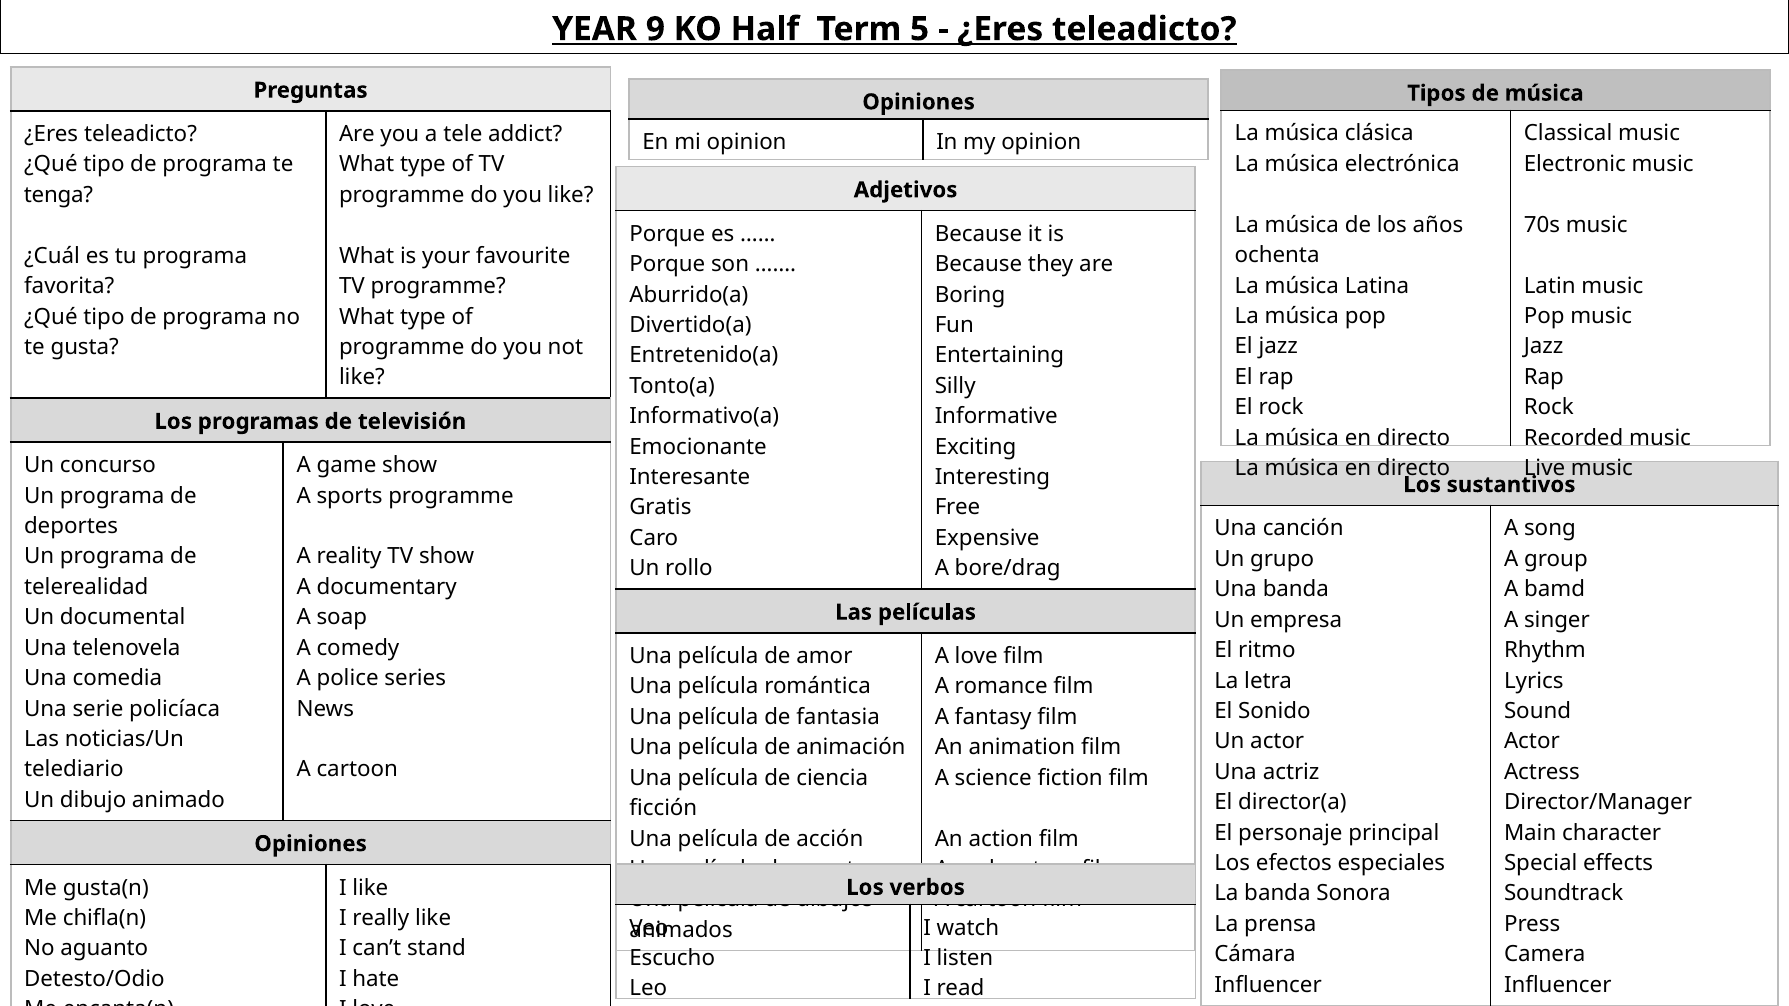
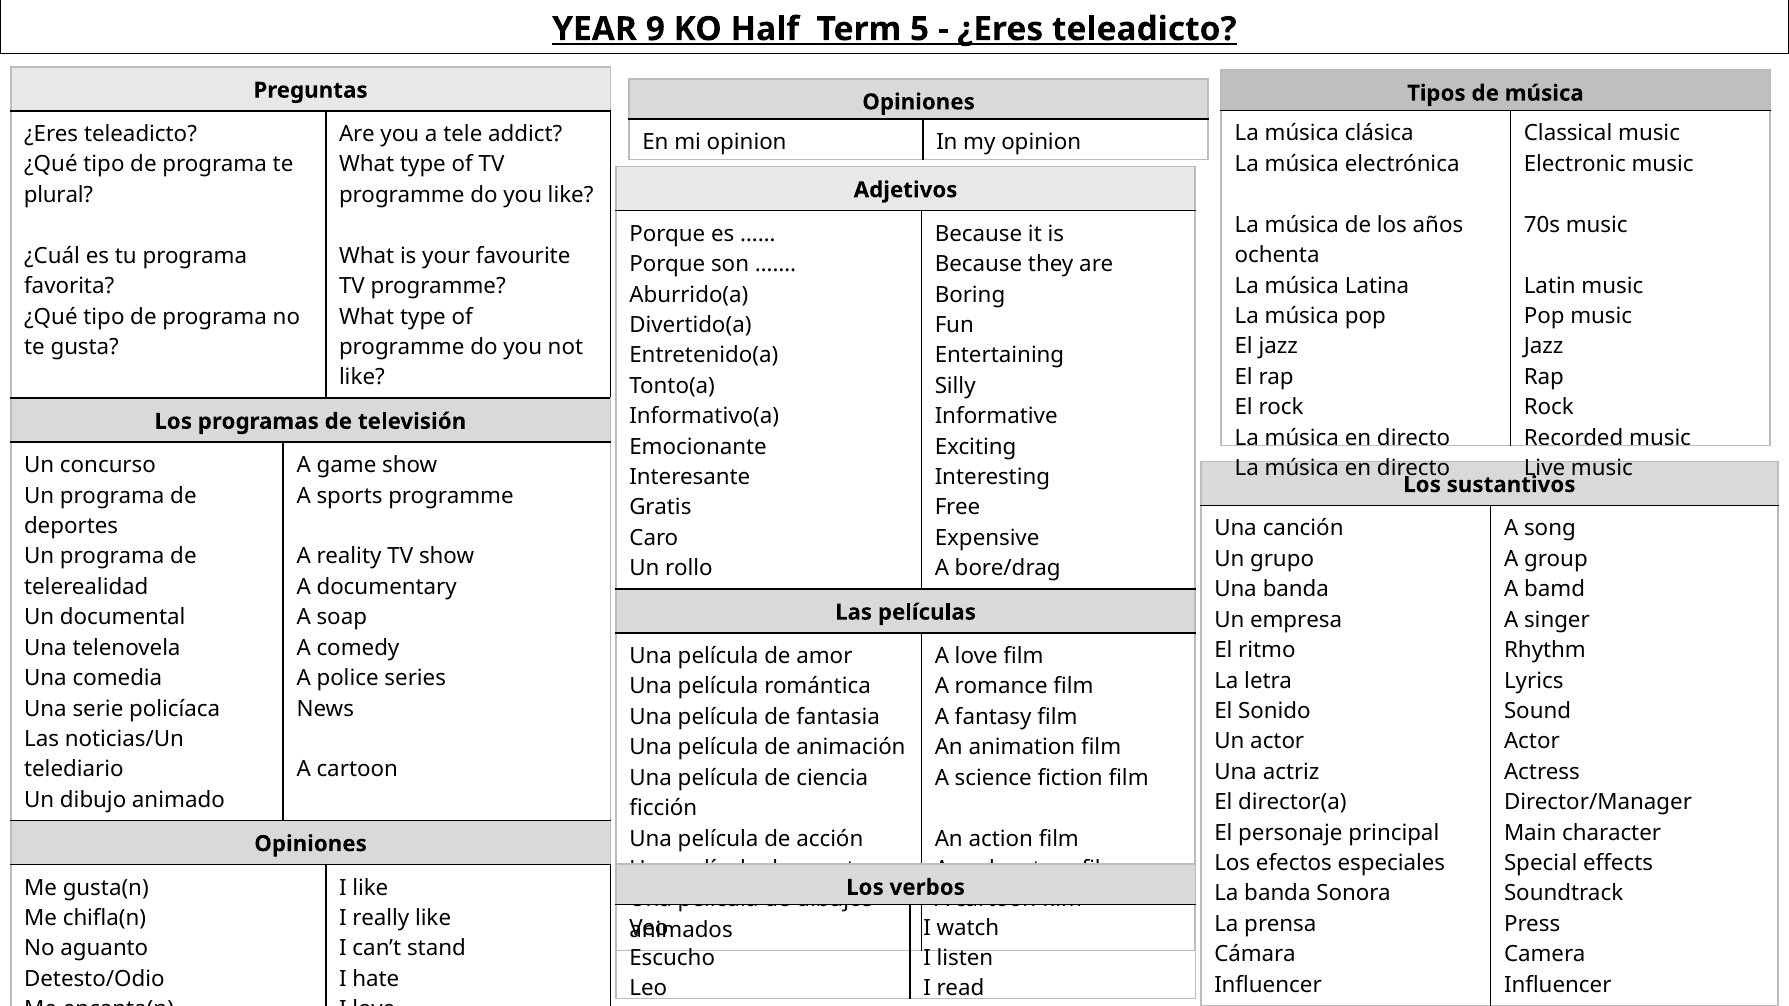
tenga: tenga -> plural
